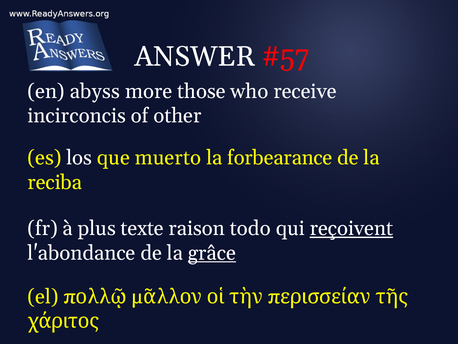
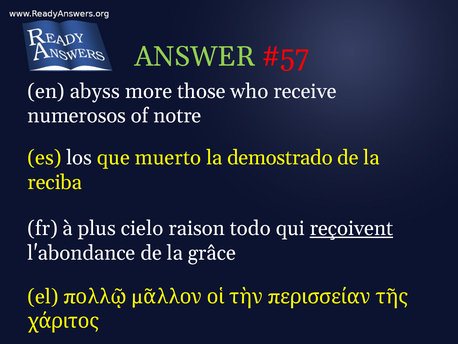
ANSWER colour: white -> light green
incirconcis: incirconcis -> numerosos
other: other -> notre
forbearance: forbearance -> demostrado
texte: texte -> cielo
grâce underline: present -> none
